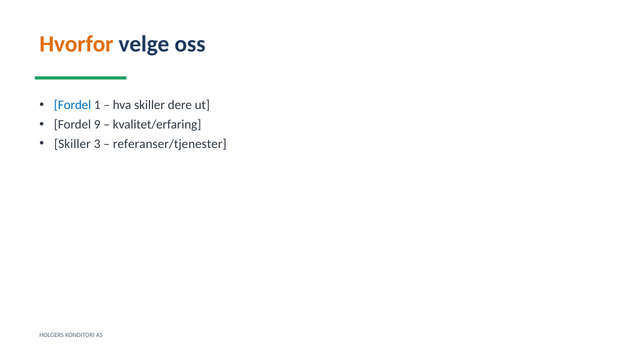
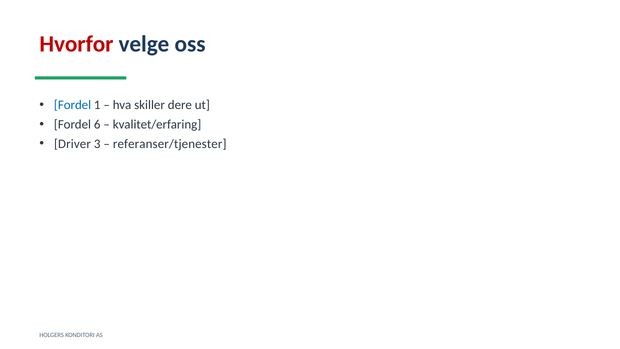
Hvorfor colour: orange -> red
9: 9 -> 6
Skiller at (72, 144): Skiller -> Driver
